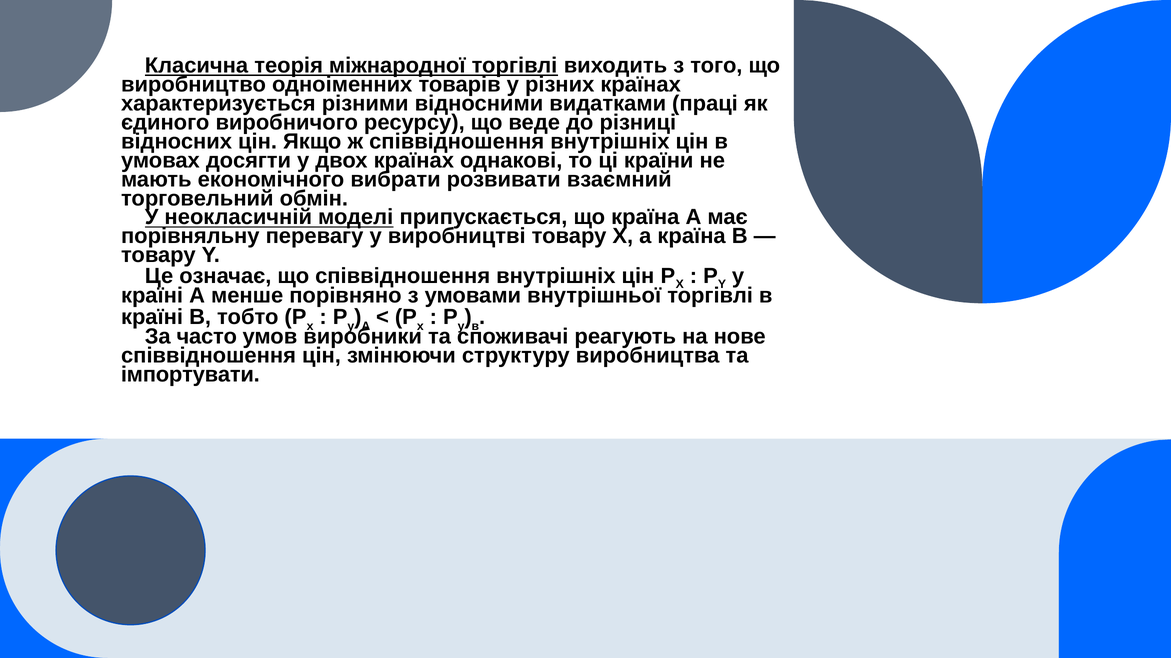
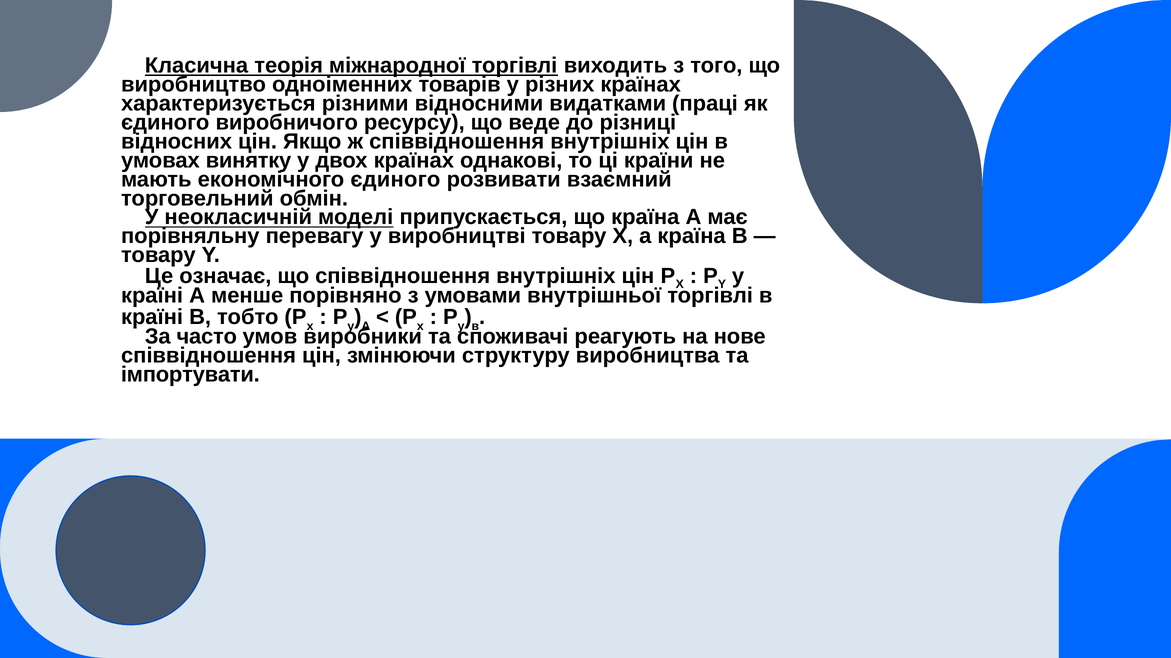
досягти: досягти -> винятку
економічного вибрати: вибрати -> єдиного
